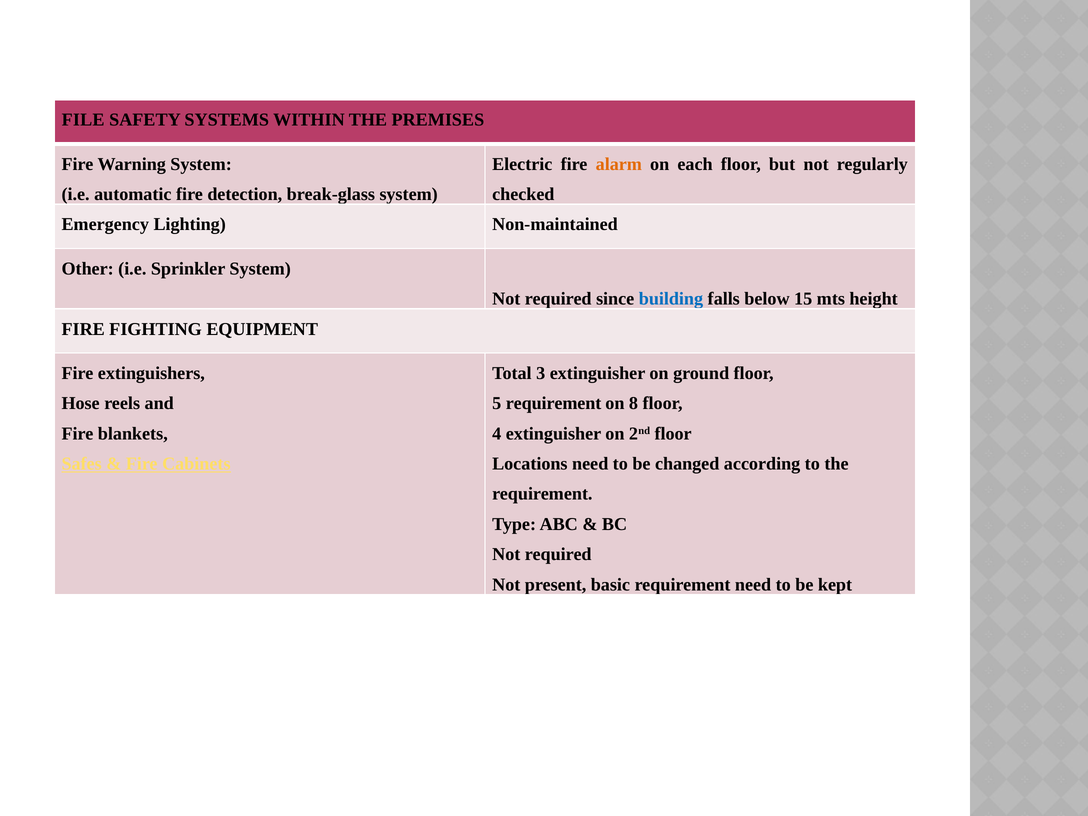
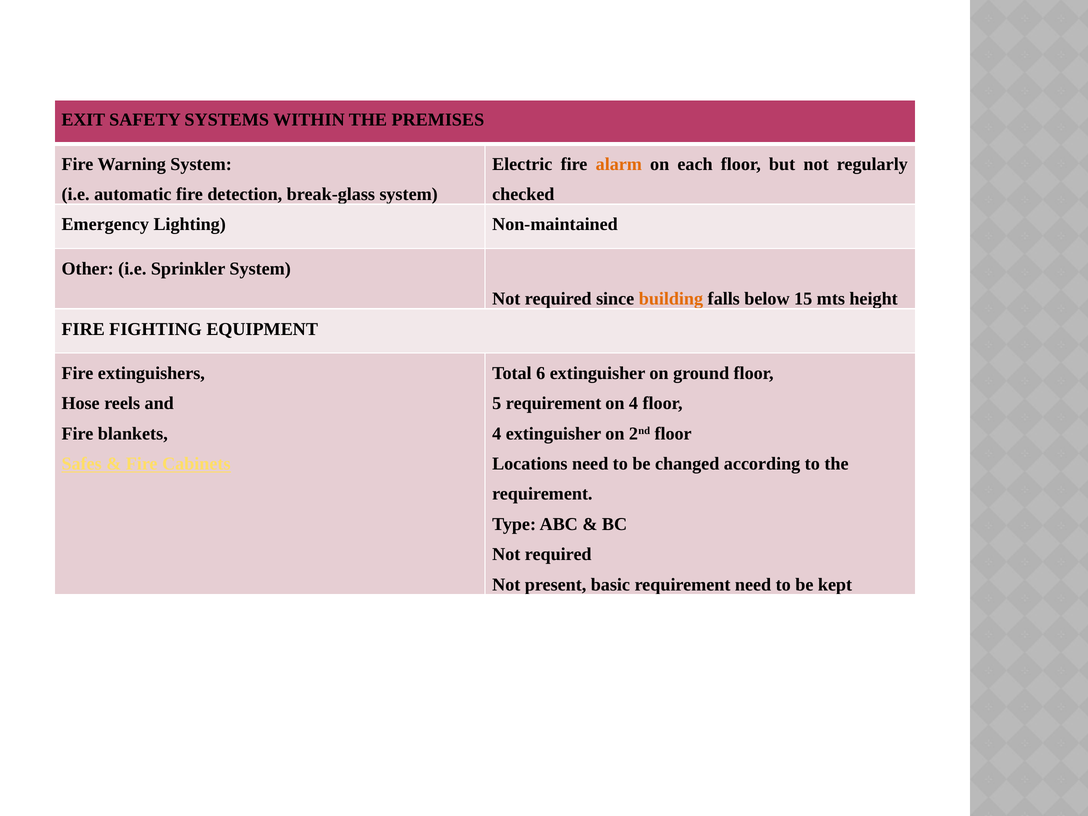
FILE: FILE -> EXIT
building colour: blue -> orange
3: 3 -> 6
on 8: 8 -> 4
